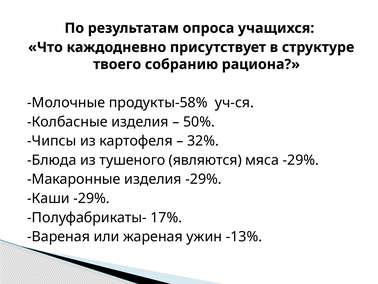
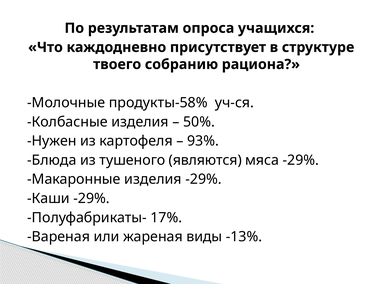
Чипсы: Чипсы -> Нужен
32%: 32% -> 93%
ужин: ужин -> виды
